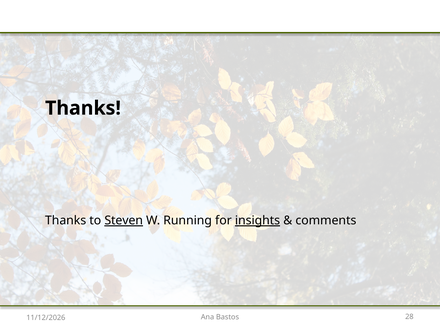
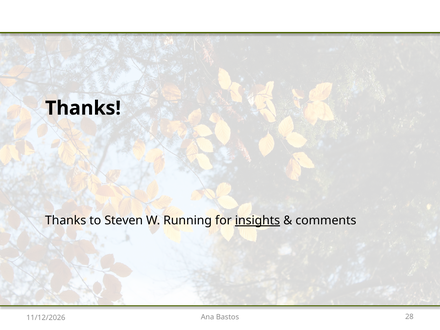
Steven underline: present -> none
